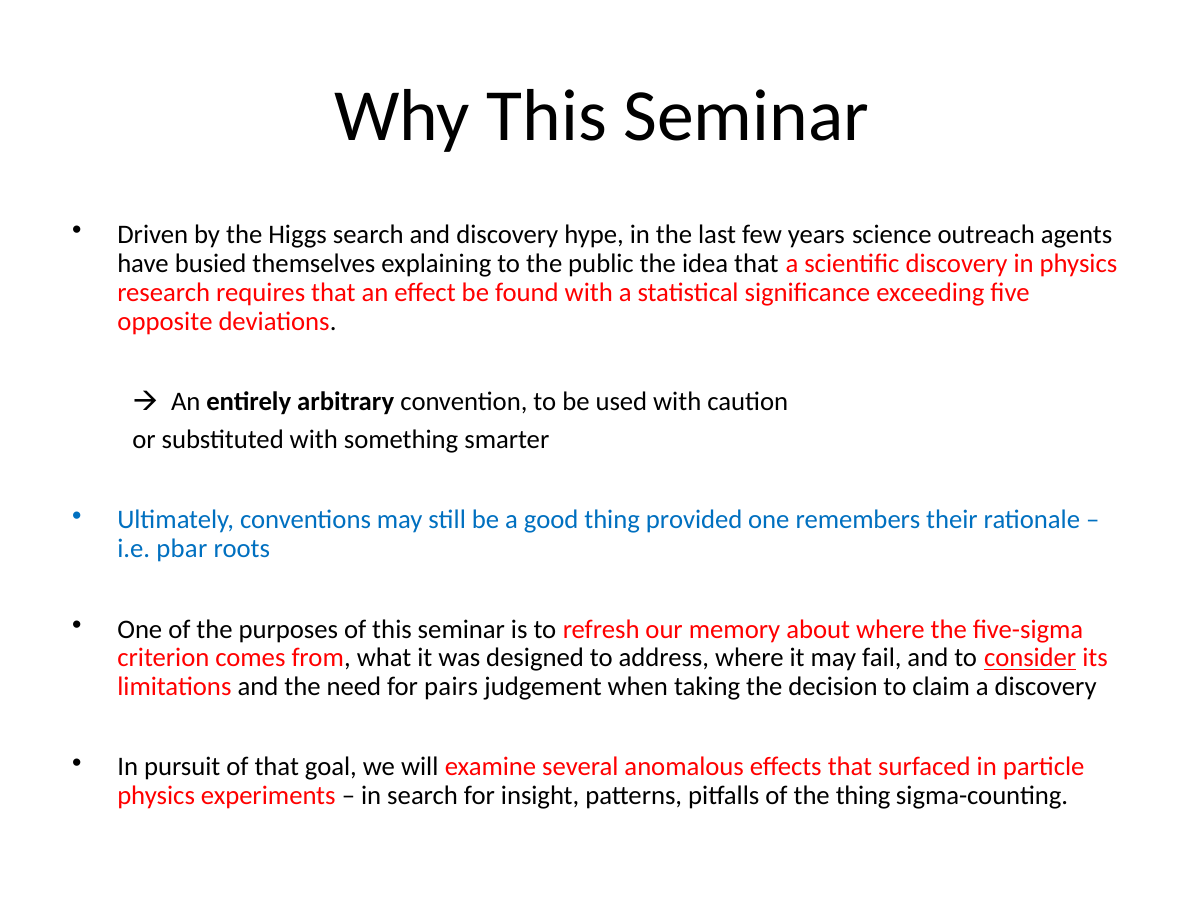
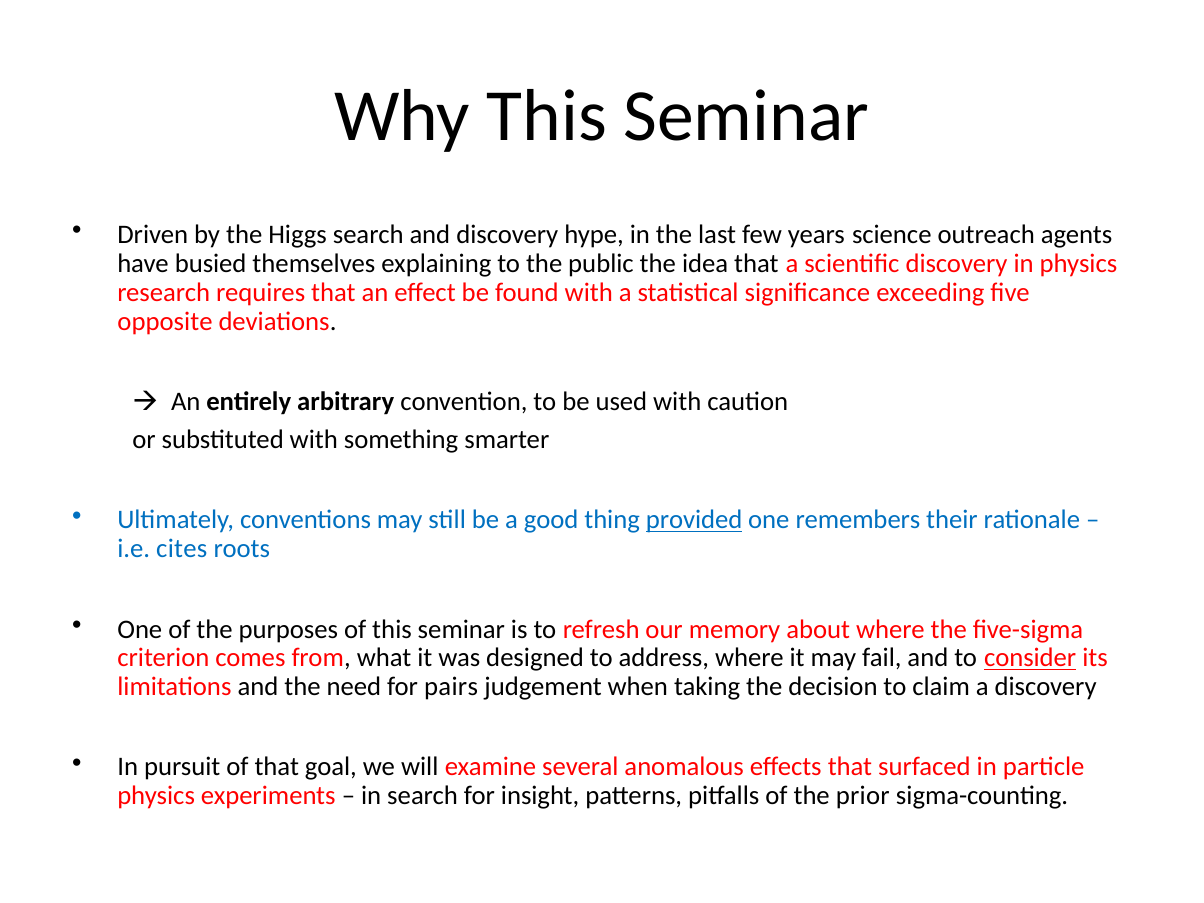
provided underline: none -> present
pbar: pbar -> cites
the thing: thing -> prior
